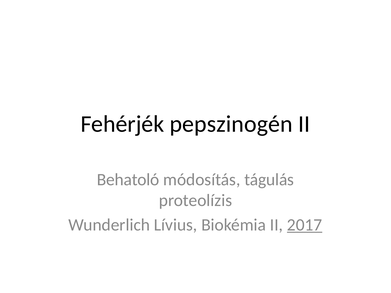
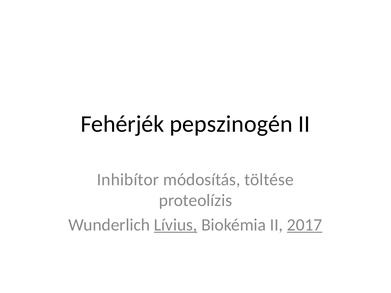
Behatoló: Behatoló -> Inhibítor
tágulás: tágulás -> töltése
Lívius underline: none -> present
